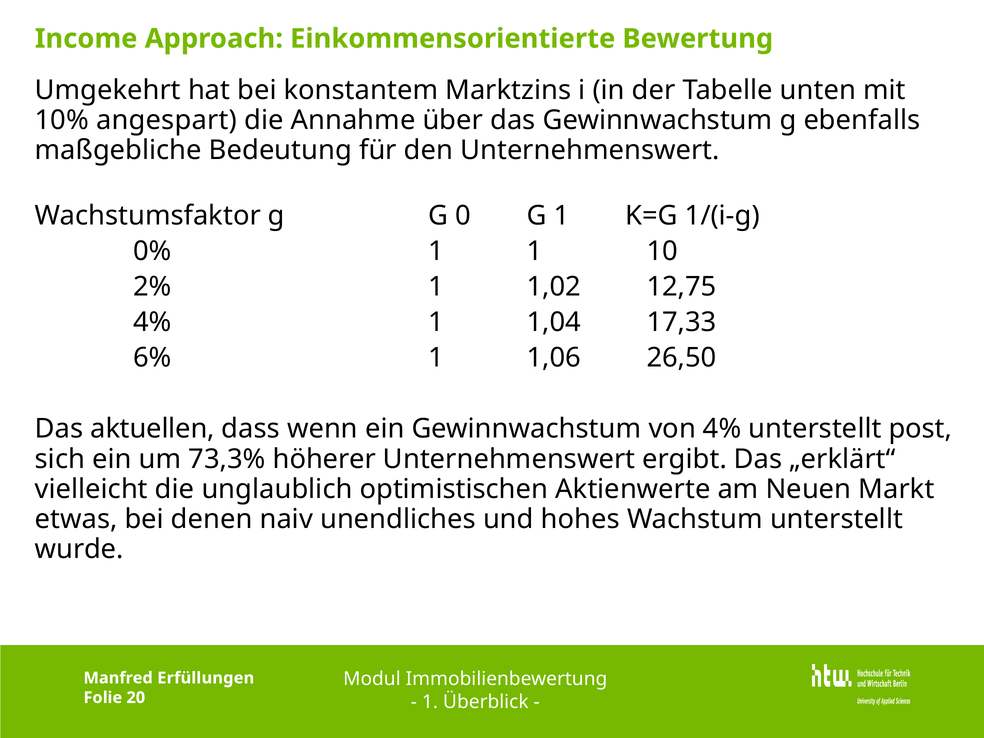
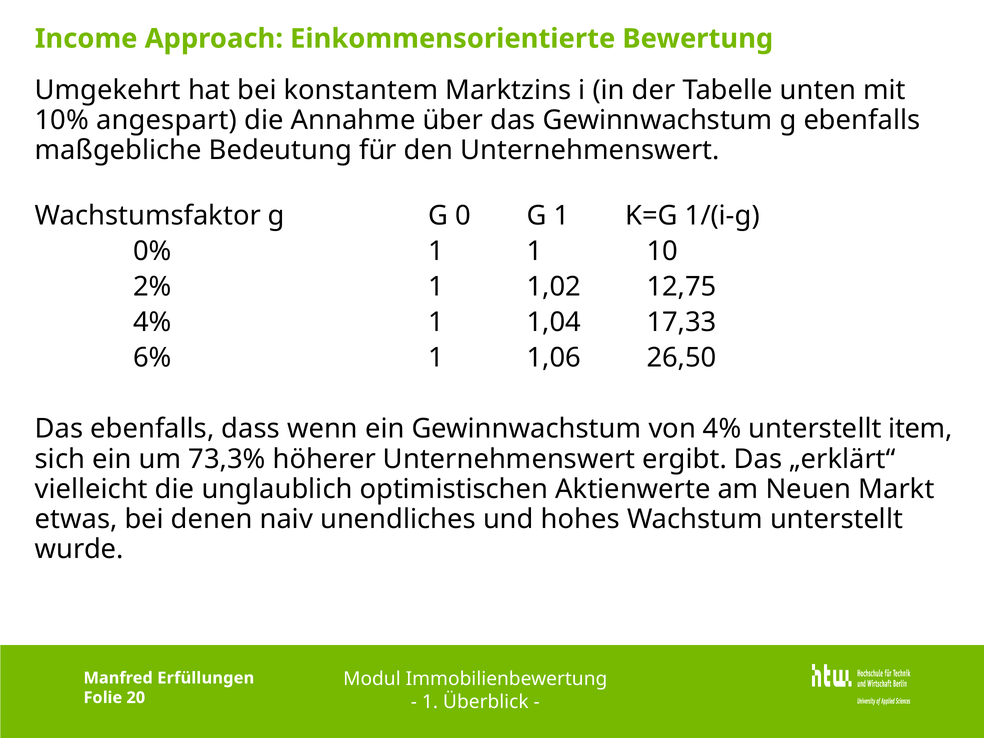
Das aktuellen: aktuellen -> ebenfalls
post: post -> item
